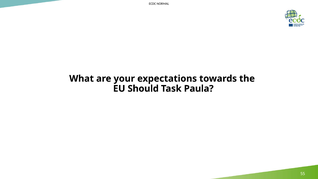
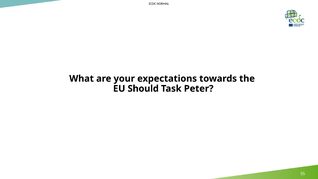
Paula: Paula -> Peter
